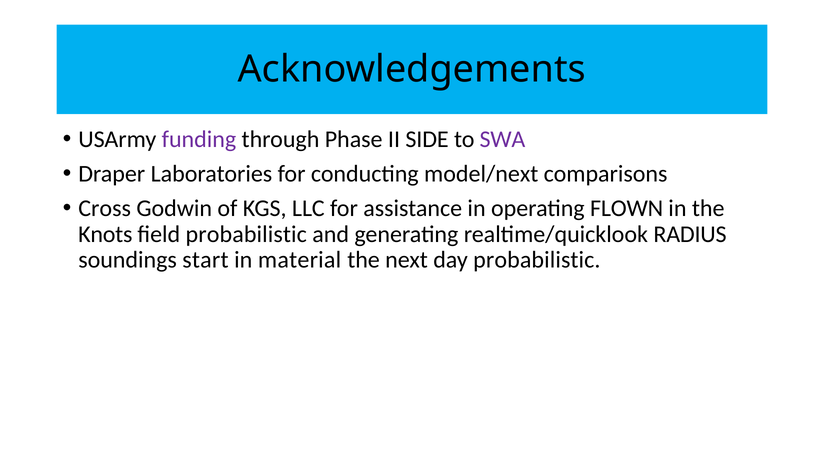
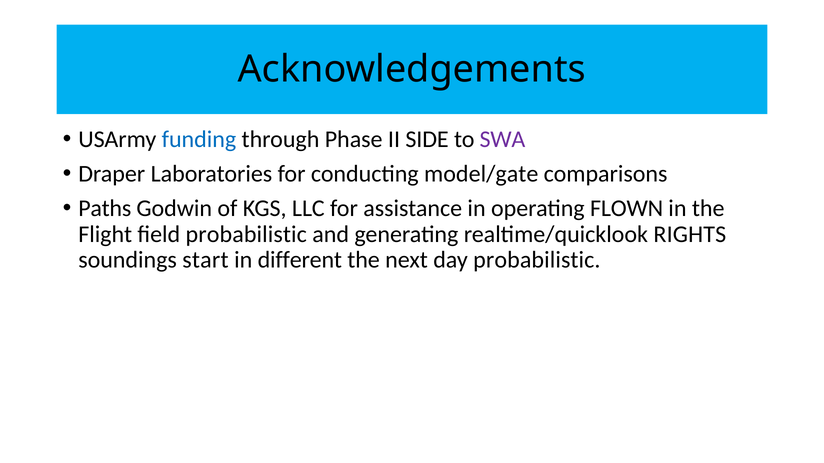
funding colour: purple -> blue
model/next: model/next -> model/gate
Cross: Cross -> Paths
Knots: Knots -> Flight
RADIUS: RADIUS -> RIGHTS
material: material -> different
